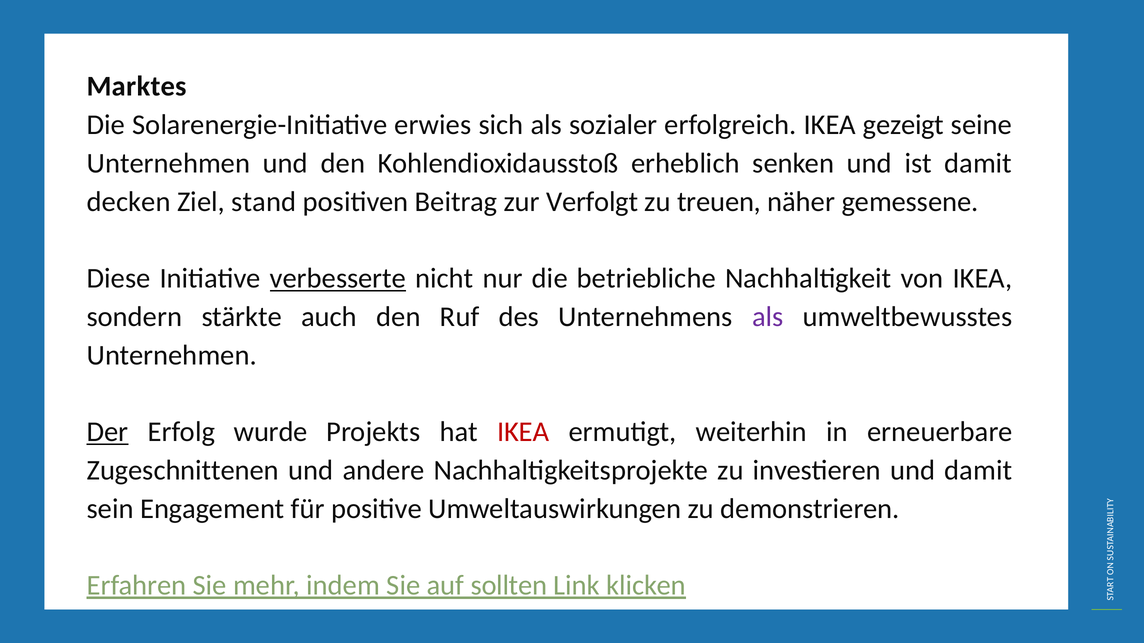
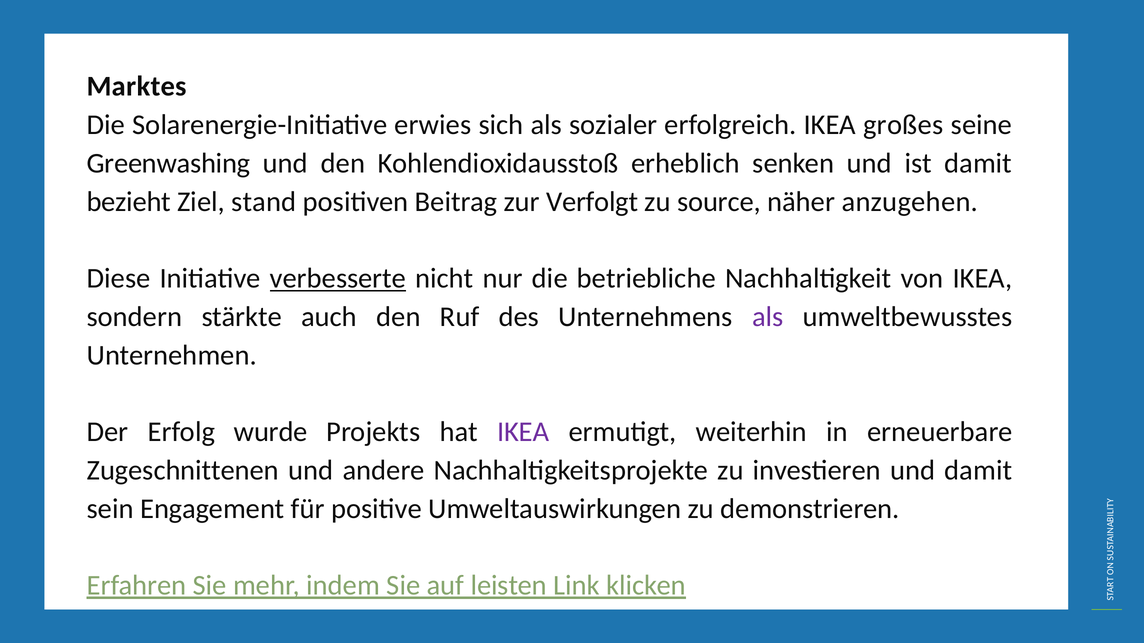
gezeigt: gezeigt -> großes
Unternehmen at (168, 163): Unternehmen -> Greenwashing
decken: decken -> bezieht
treuen: treuen -> source
gemessene: gemessene -> anzugehen
Der underline: present -> none
IKEA at (523, 432) colour: red -> purple
sollten: sollten -> leisten
